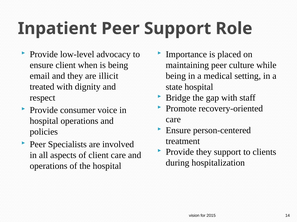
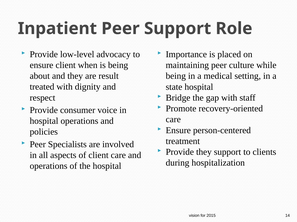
email: email -> about
illicit: illicit -> result
